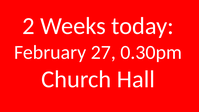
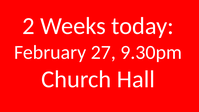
0.30pm: 0.30pm -> 9.30pm
